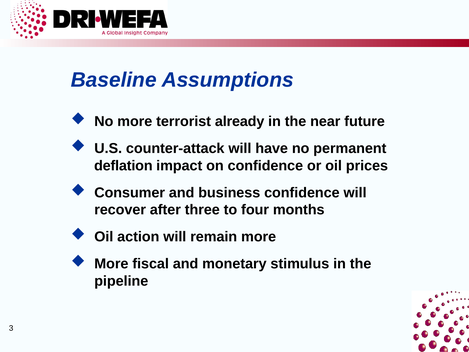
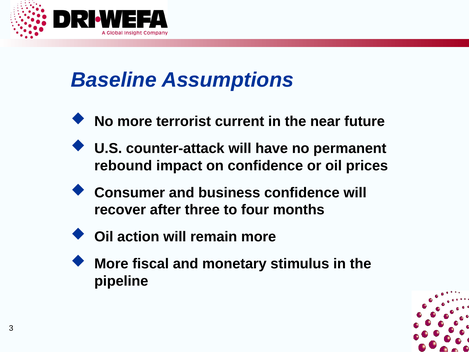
already: already -> current
deflation: deflation -> rebound
